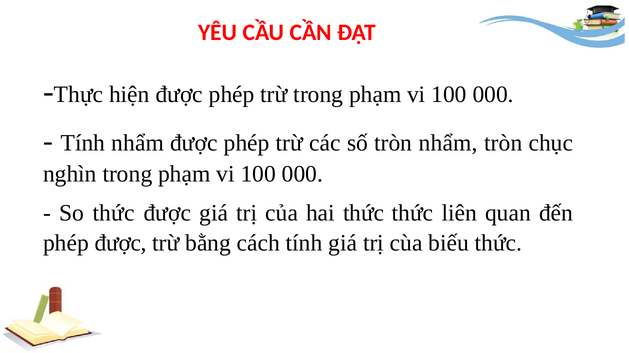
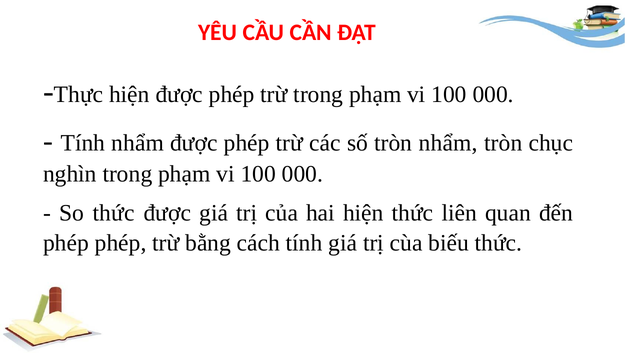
hai thức: thức -> hiện
phép được: được -> phép
